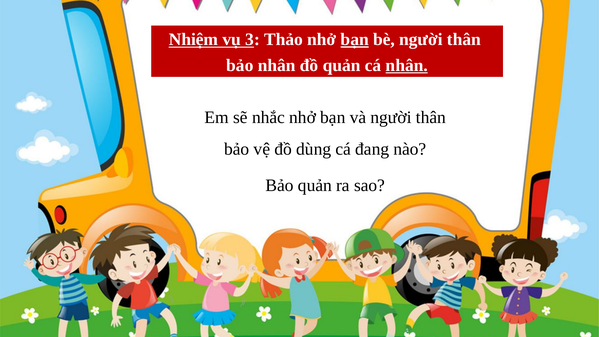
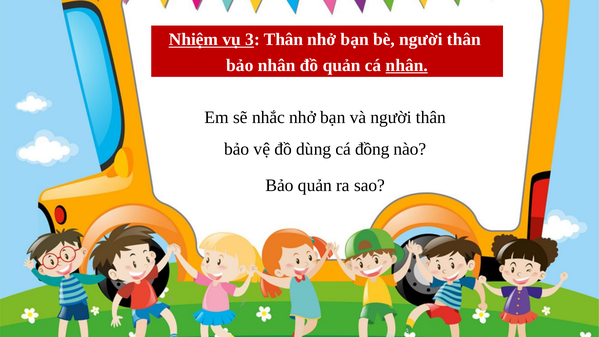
3 Thảo: Thảo -> Thân
bạn at (355, 39) underline: present -> none
đang: đang -> đồng
